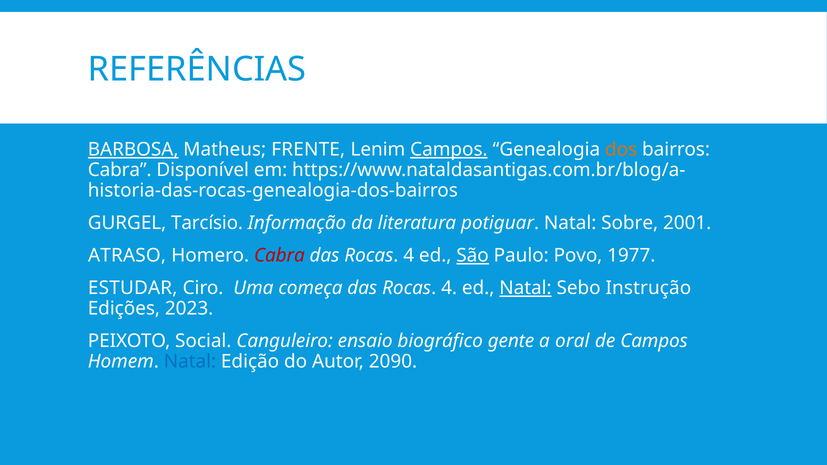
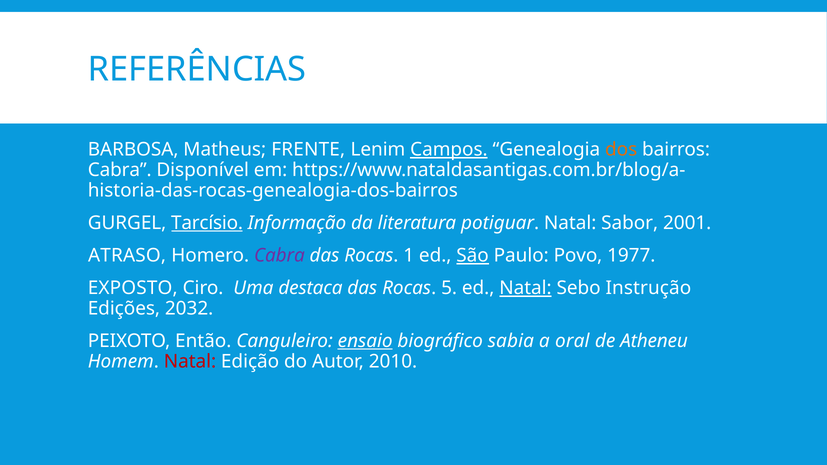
BARBOSA underline: present -> none
Tarcísio underline: none -> present
Sobre: Sobre -> Sabor
Cabra at (279, 256) colour: red -> purple
4 at (409, 256): 4 -> 1
ESTUDAR: ESTUDAR -> EXPOSTO
começa: começa -> destaca
4 at (449, 288): 4 -> 5
2023: 2023 -> 2032
Social: Social -> Então
ensaio underline: none -> present
gente: gente -> sabia
de Campos: Campos -> Atheneu
Natal at (190, 362) colour: blue -> red
2090: 2090 -> 2010
